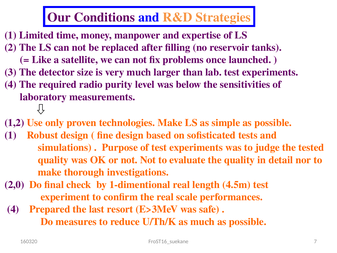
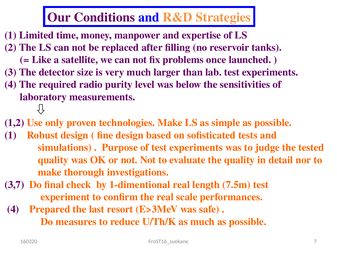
2,0: 2,0 -> 3,7
4.5m: 4.5m -> 7.5m
